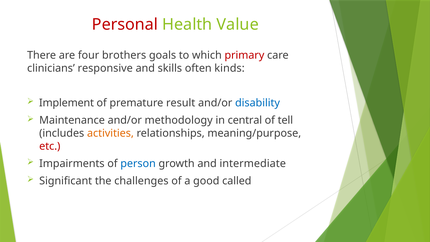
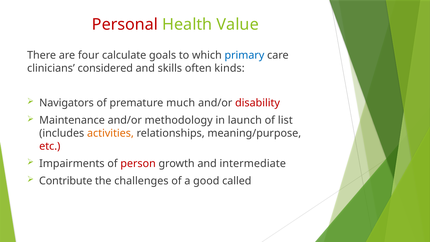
brothers: brothers -> calculate
primary colour: red -> blue
responsive: responsive -> considered
Implement: Implement -> Navigators
result: result -> much
disability colour: blue -> red
central: central -> launch
tell: tell -> list
person colour: blue -> red
Significant: Significant -> Contribute
